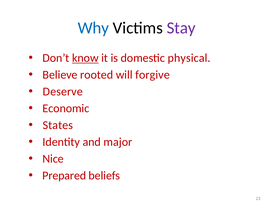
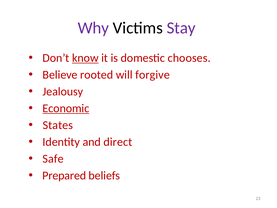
Why colour: blue -> purple
physical: physical -> chooses
Deserve: Deserve -> Jealousy
Economic underline: none -> present
major: major -> direct
Nice: Nice -> Safe
